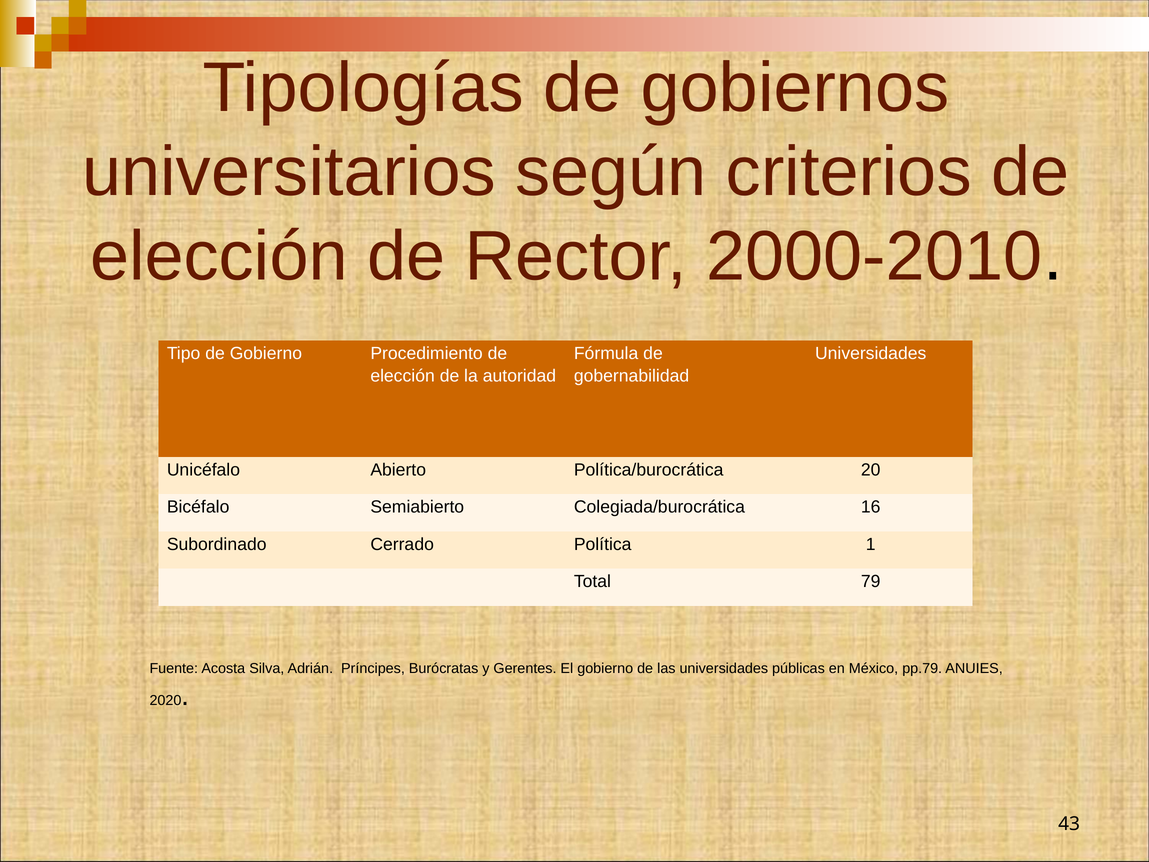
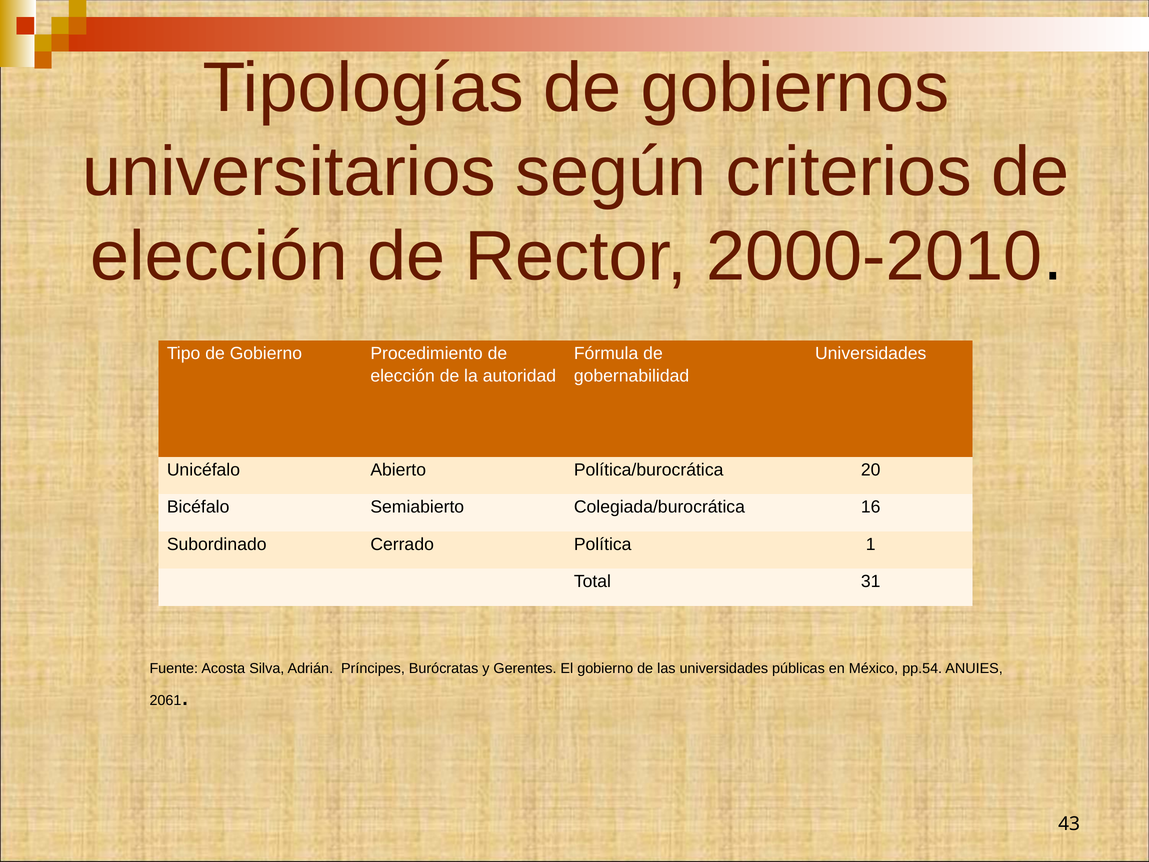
79: 79 -> 31
pp.79: pp.79 -> pp.54
2020: 2020 -> 2061
